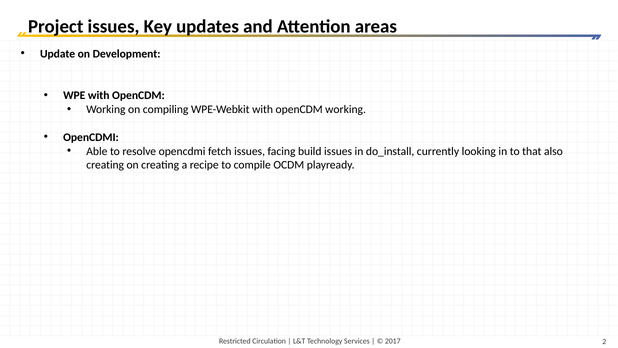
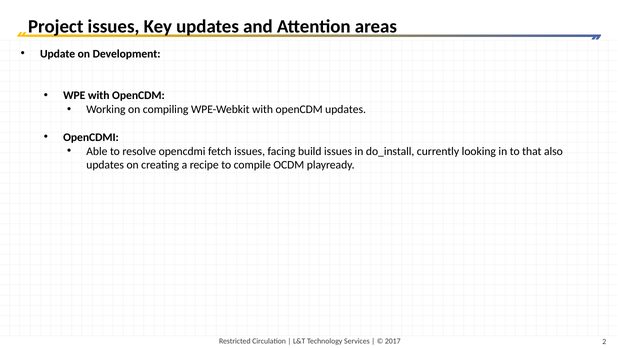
openCDM working: working -> updates
creating at (105, 165): creating -> updates
